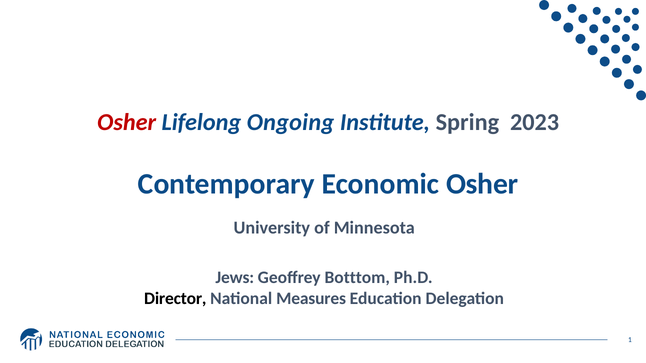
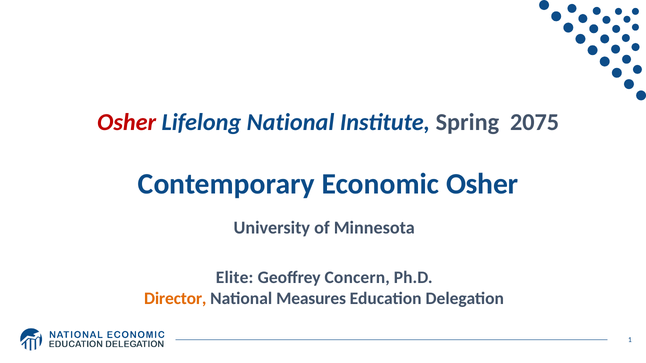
Lifelong Ongoing: Ongoing -> National
2023: 2023 -> 2075
Jews: Jews -> Elite
Botttom: Botttom -> Concern
Director colour: black -> orange
